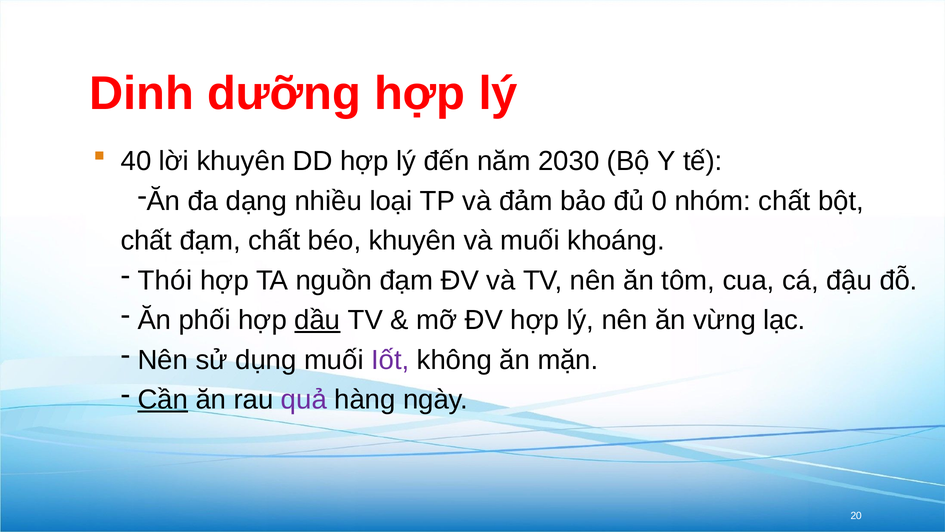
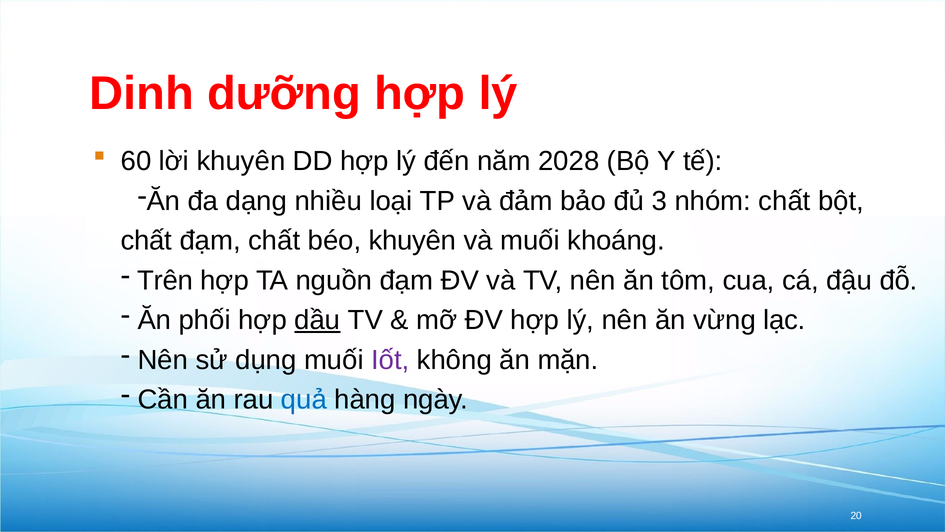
40: 40 -> 60
2030: 2030 -> 2028
0: 0 -> 3
Thói: Thói -> Trên
Cần underline: present -> none
quả colour: purple -> blue
